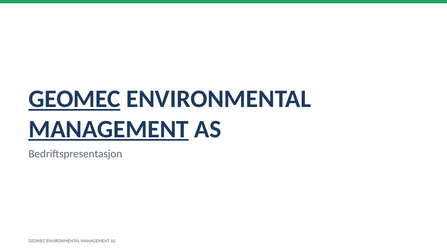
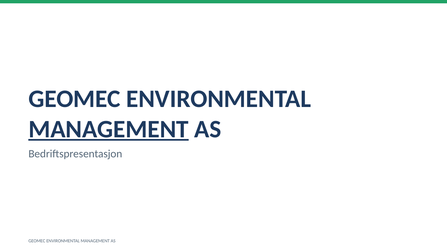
GEOMEC at (75, 99) underline: present -> none
